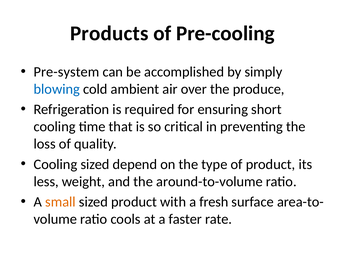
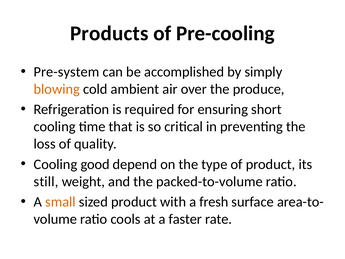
blowing colour: blue -> orange
Cooling sized: sized -> good
less: less -> still
around-to-volume: around-to-volume -> packed-to-volume
